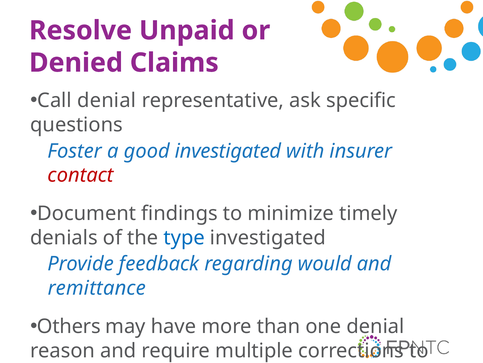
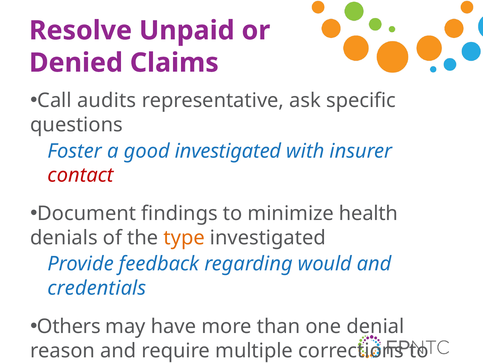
Call denial: denial -> audits
timely: timely -> health
type colour: blue -> orange
remittance: remittance -> credentials
